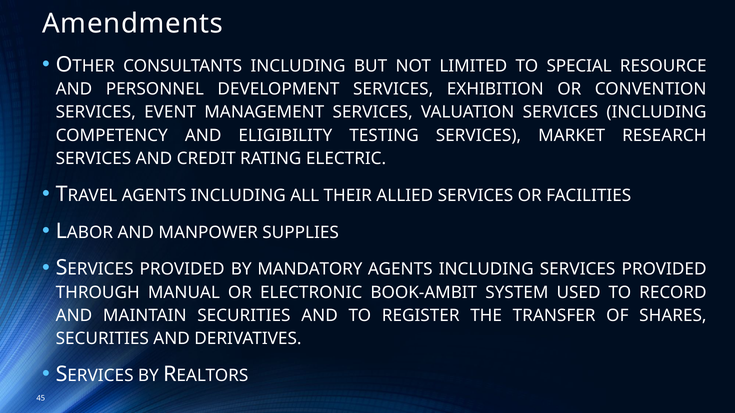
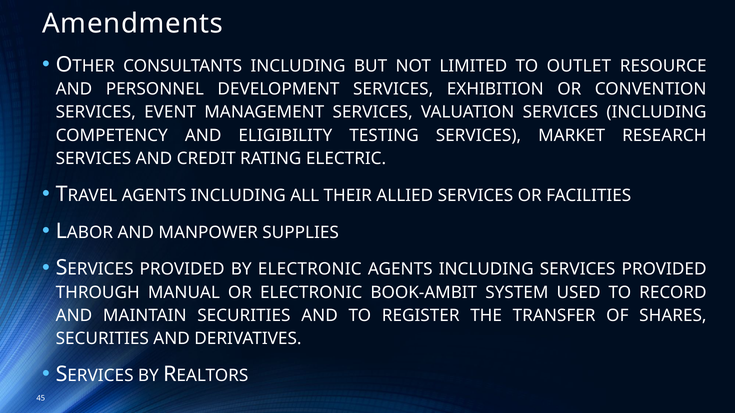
SPECIAL: SPECIAL -> OUTLET
BY MANDATORY: MANDATORY -> ELECTRONIC
